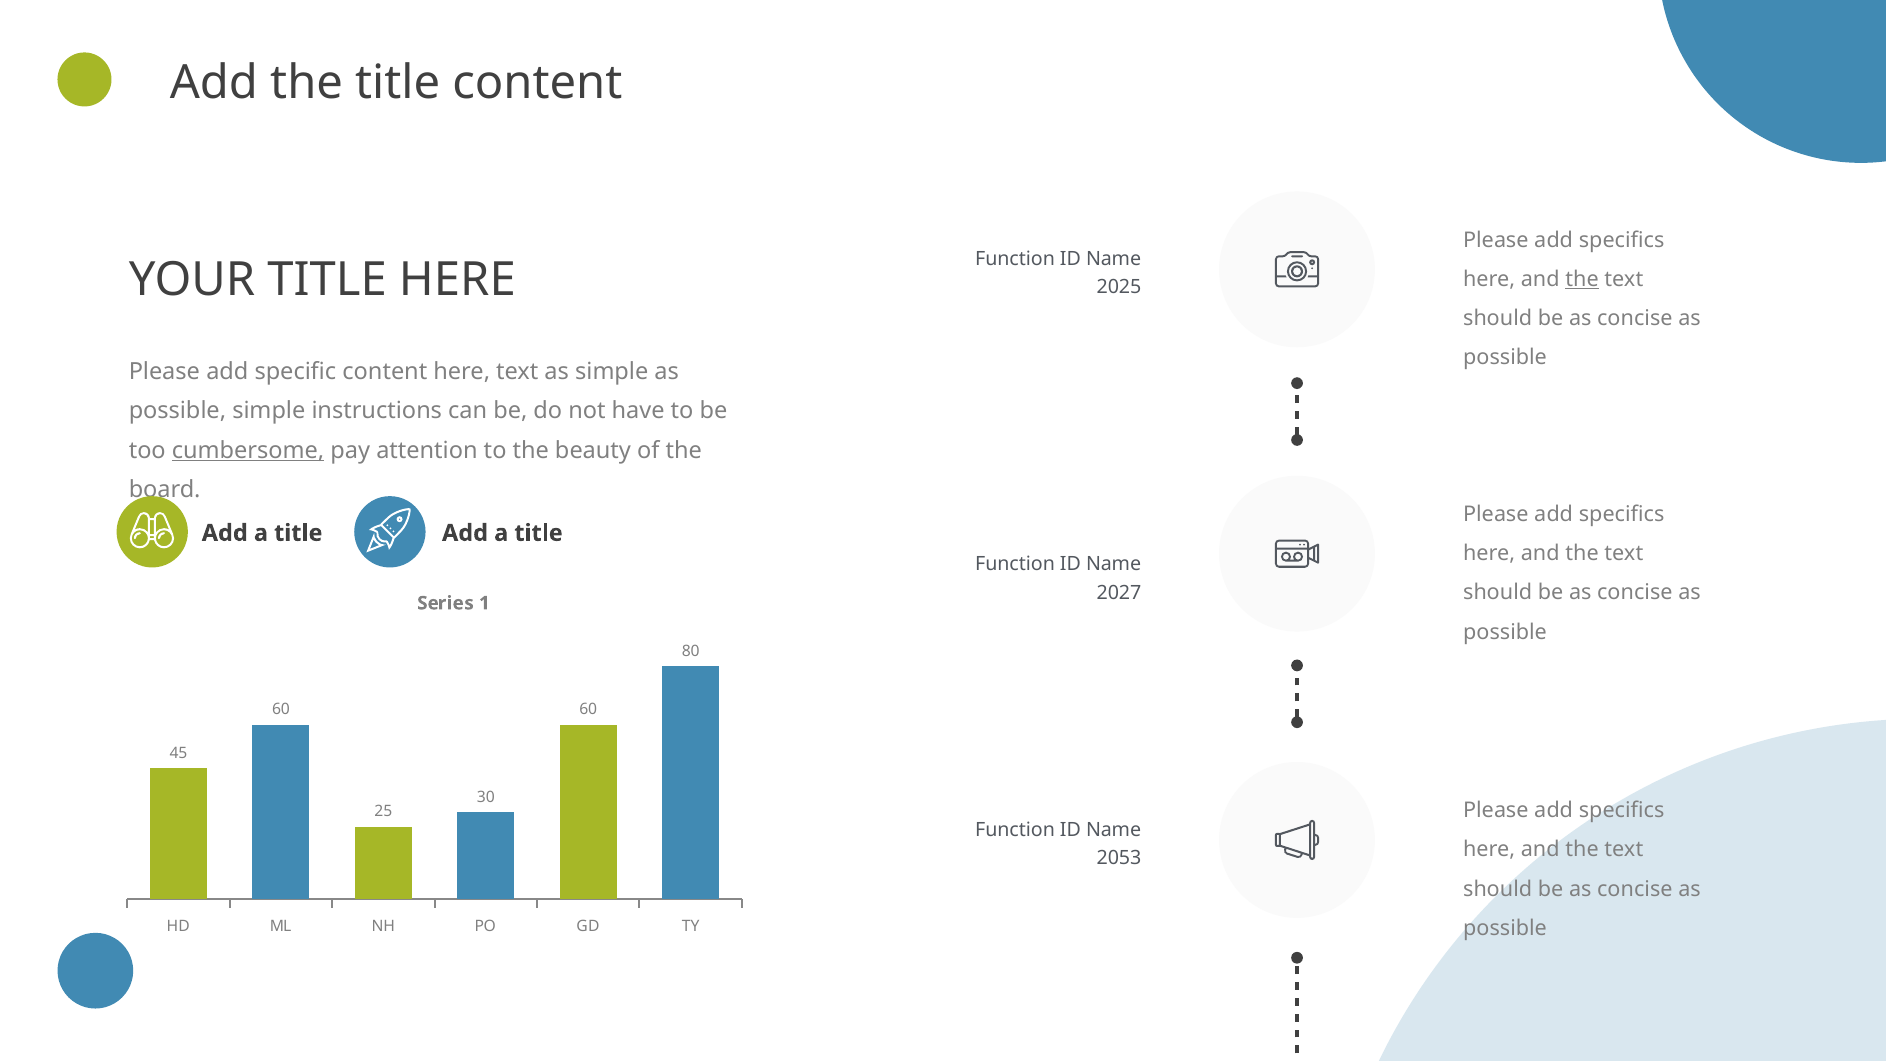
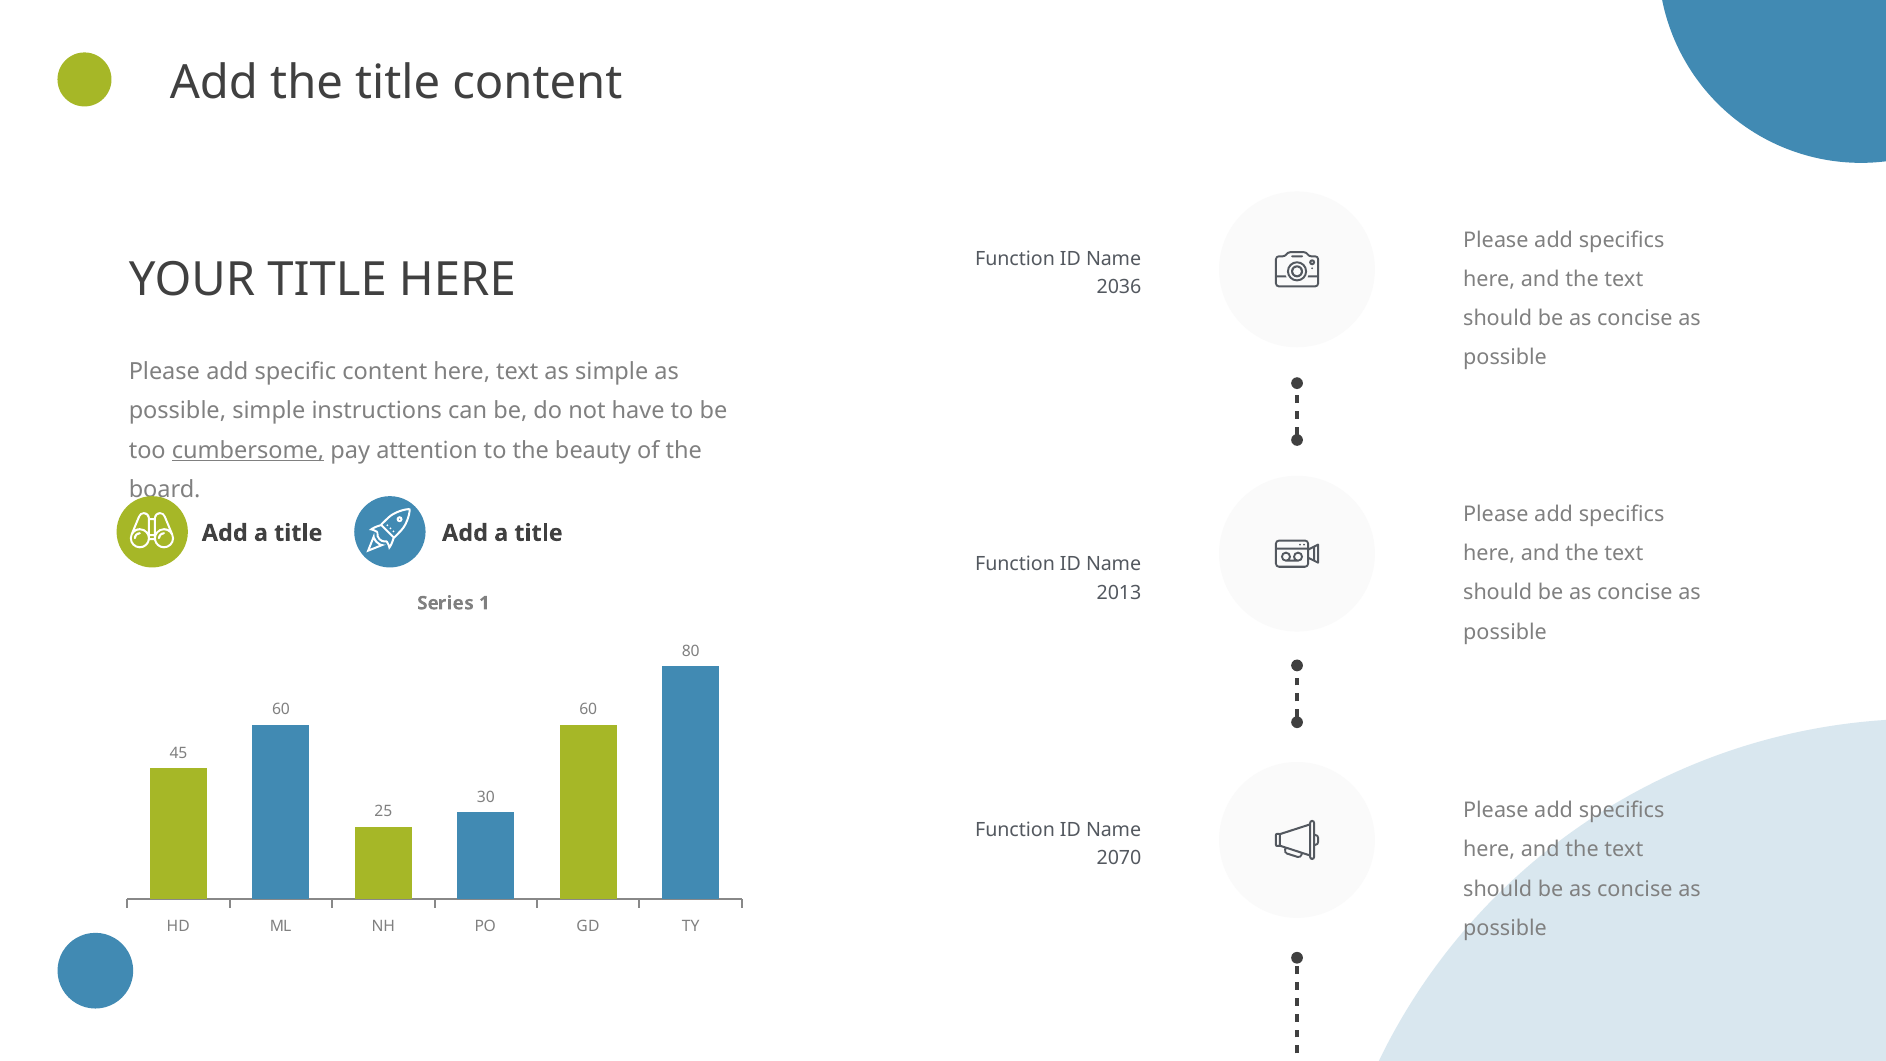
the at (1582, 279) underline: present -> none
2025: 2025 -> 2036
2027: 2027 -> 2013
2053: 2053 -> 2070
